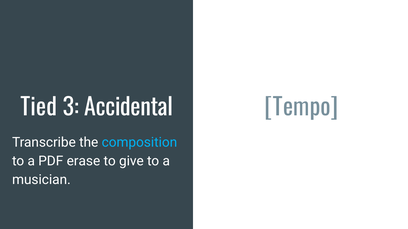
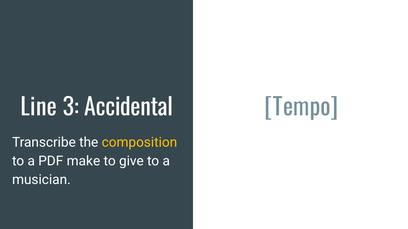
Tied: Tied -> Line
composition colour: light blue -> yellow
erase: erase -> make
